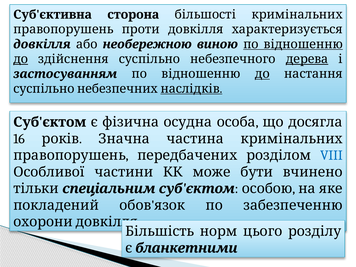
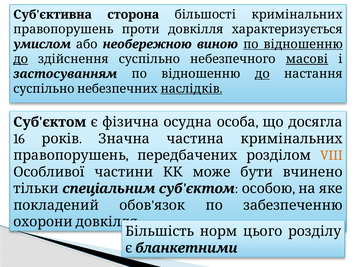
довкілля at (42, 44): довкілля -> умислом
дерева: дерева -> масові
VIII colour: blue -> orange
